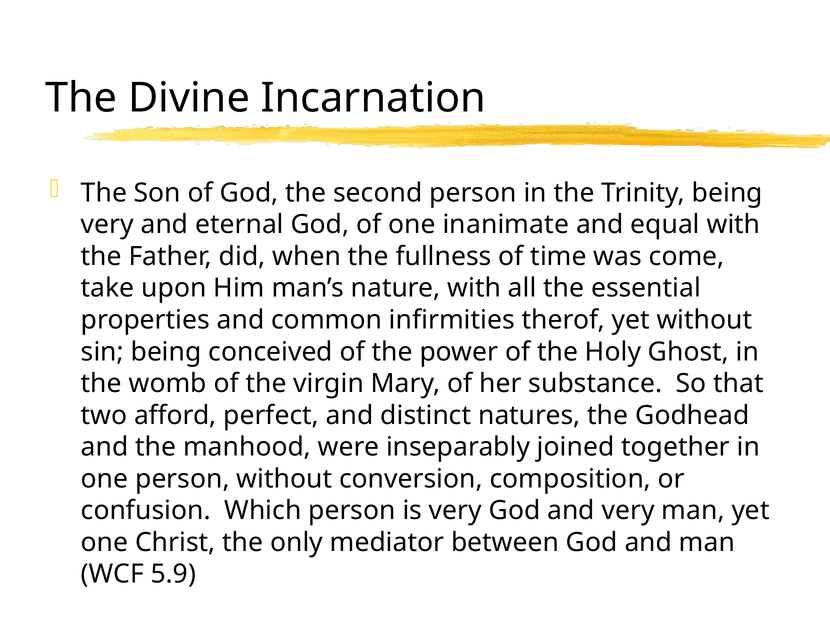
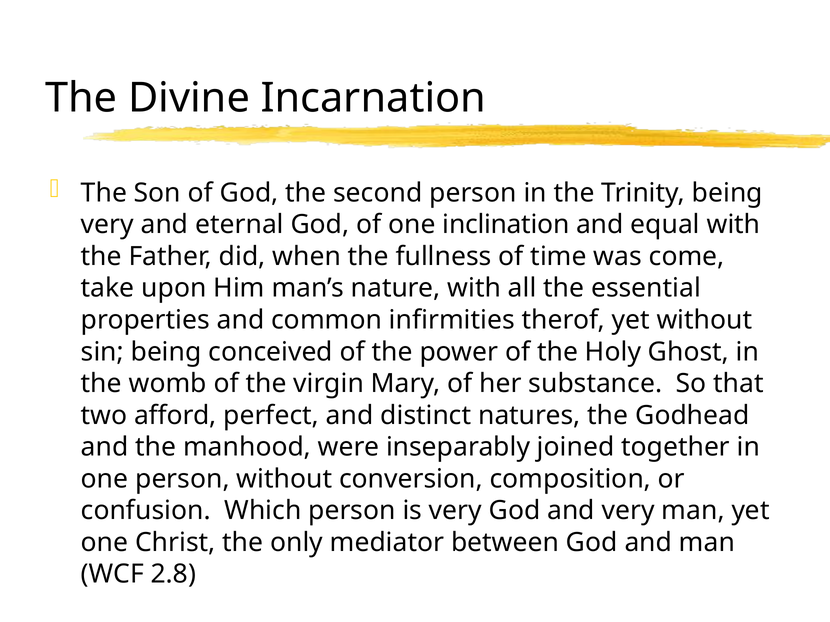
inanimate: inanimate -> inclination
5.9: 5.9 -> 2.8
